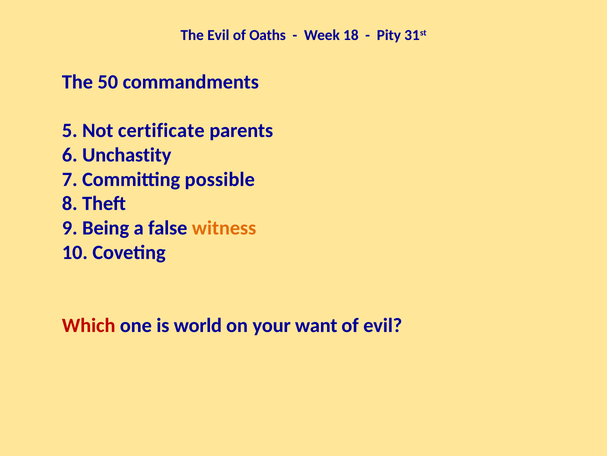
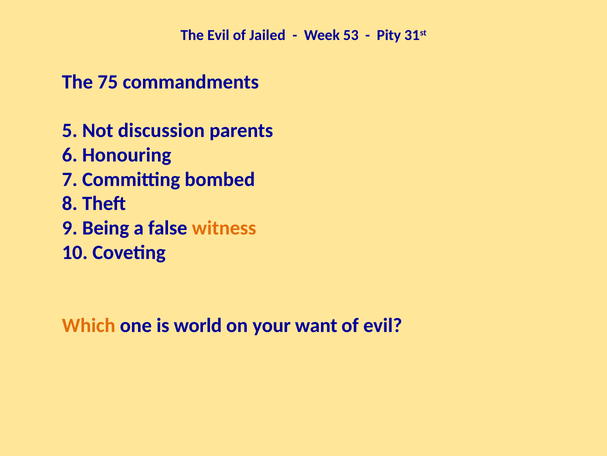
Oaths: Oaths -> Jailed
18: 18 -> 53
50: 50 -> 75
certificate: certificate -> discussion
Unchastity: Unchastity -> Honouring
possible: possible -> bombed
Which colour: red -> orange
